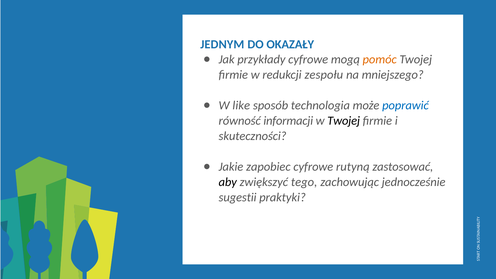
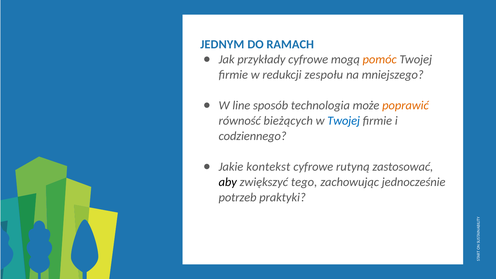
OKAZAŁY: OKAZAŁY -> RAMACH
like: like -> line
poprawić colour: blue -> orange
informacji: informacji -> bieżących
Twojej at (344, 121) colour: black -> blue
skuteczności: skuteczności -> codziennego
zapobiec: zapobiec -> kontekst
sugestii: sugestii -> potrzeb
